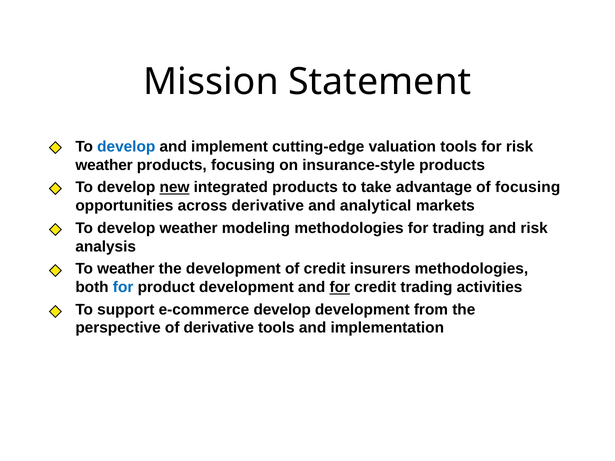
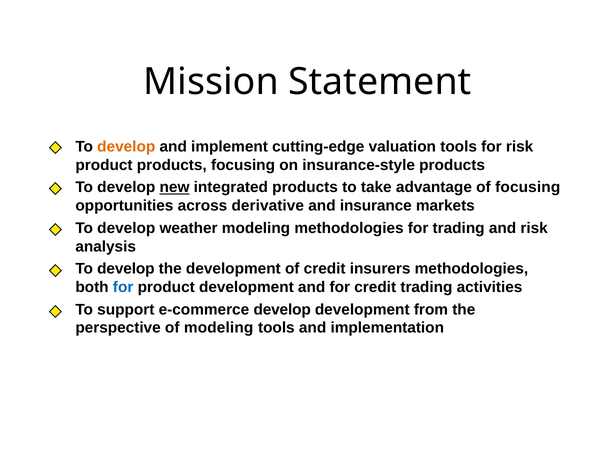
develop at (126, 147) colour: blue -> orange
weather at (104, 165): weather -> product
analytical: analytical -> insurance
weather at (126, 269): weather -> develop
for at (340, 287) underline: present -> none
of derivative: derivative -> modeling
